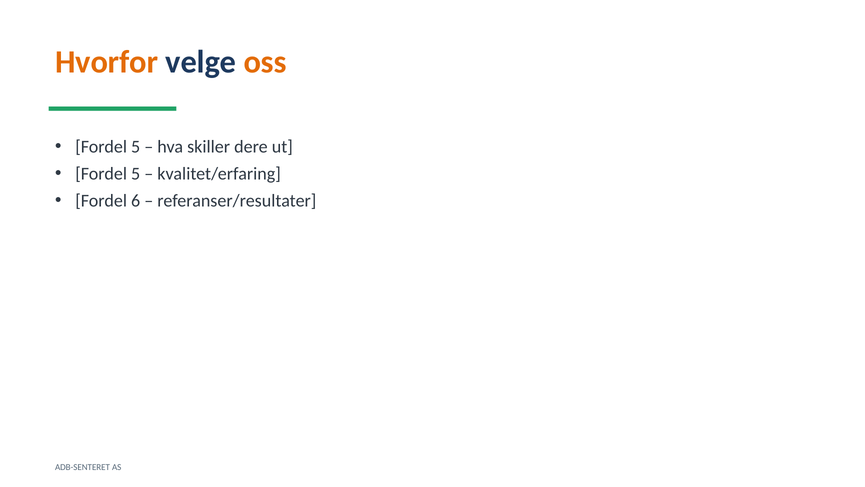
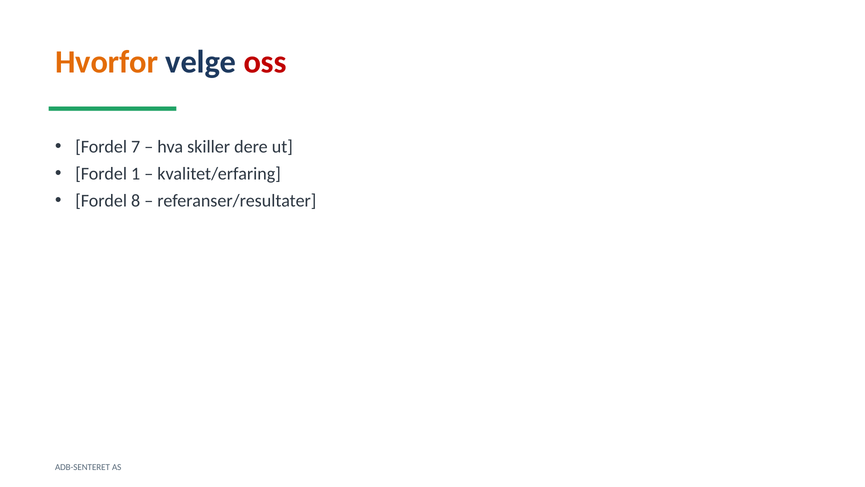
oss colour: orange -> red
5 at (136, 147): 5 -> 7
5 at (136, 174): 5 -> 1
6: 6 -> 8
